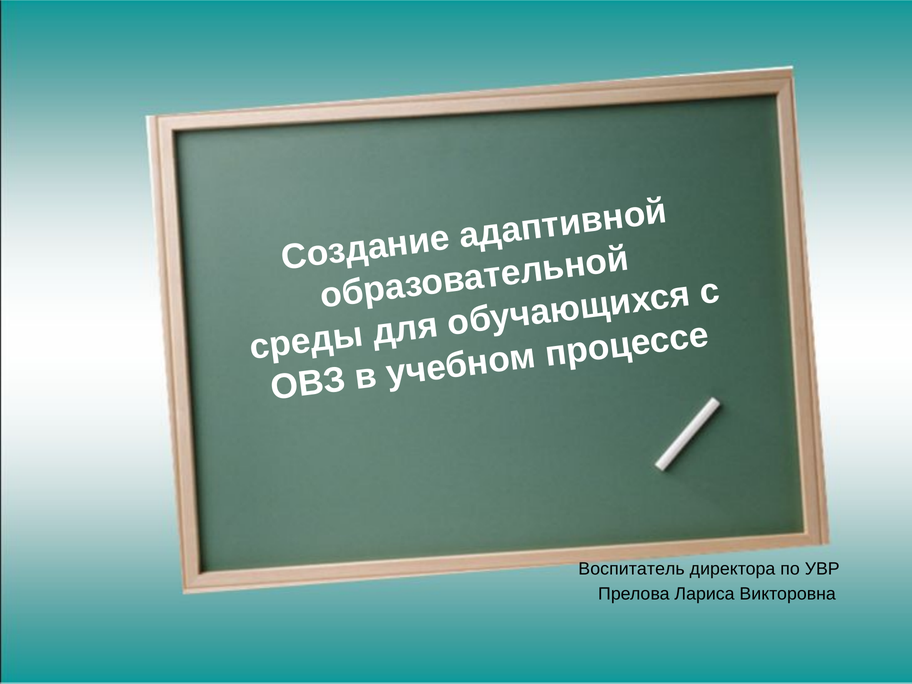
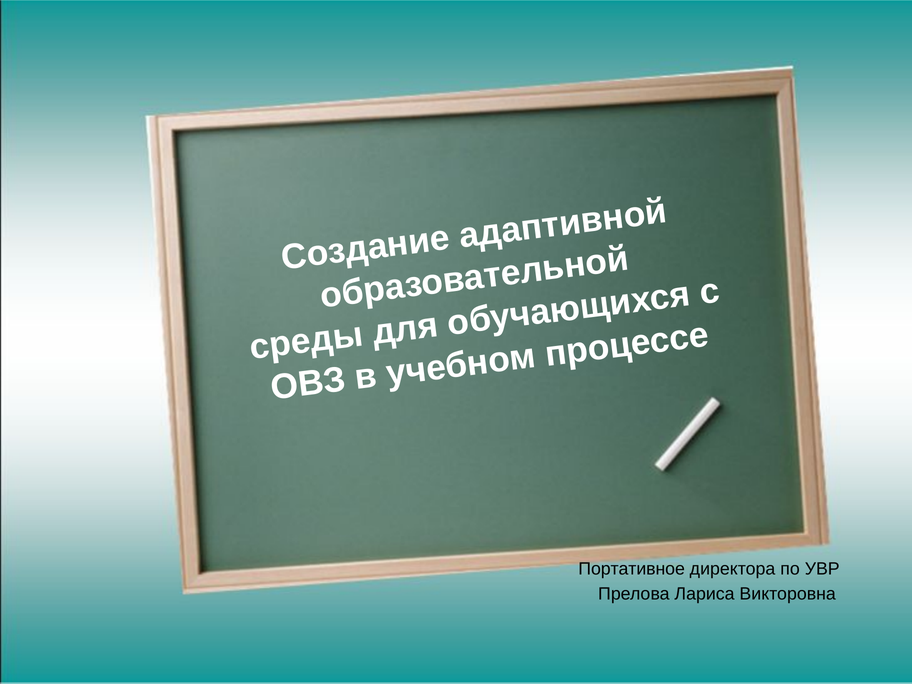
Воспитатель: Воспитатель -> Портативное
